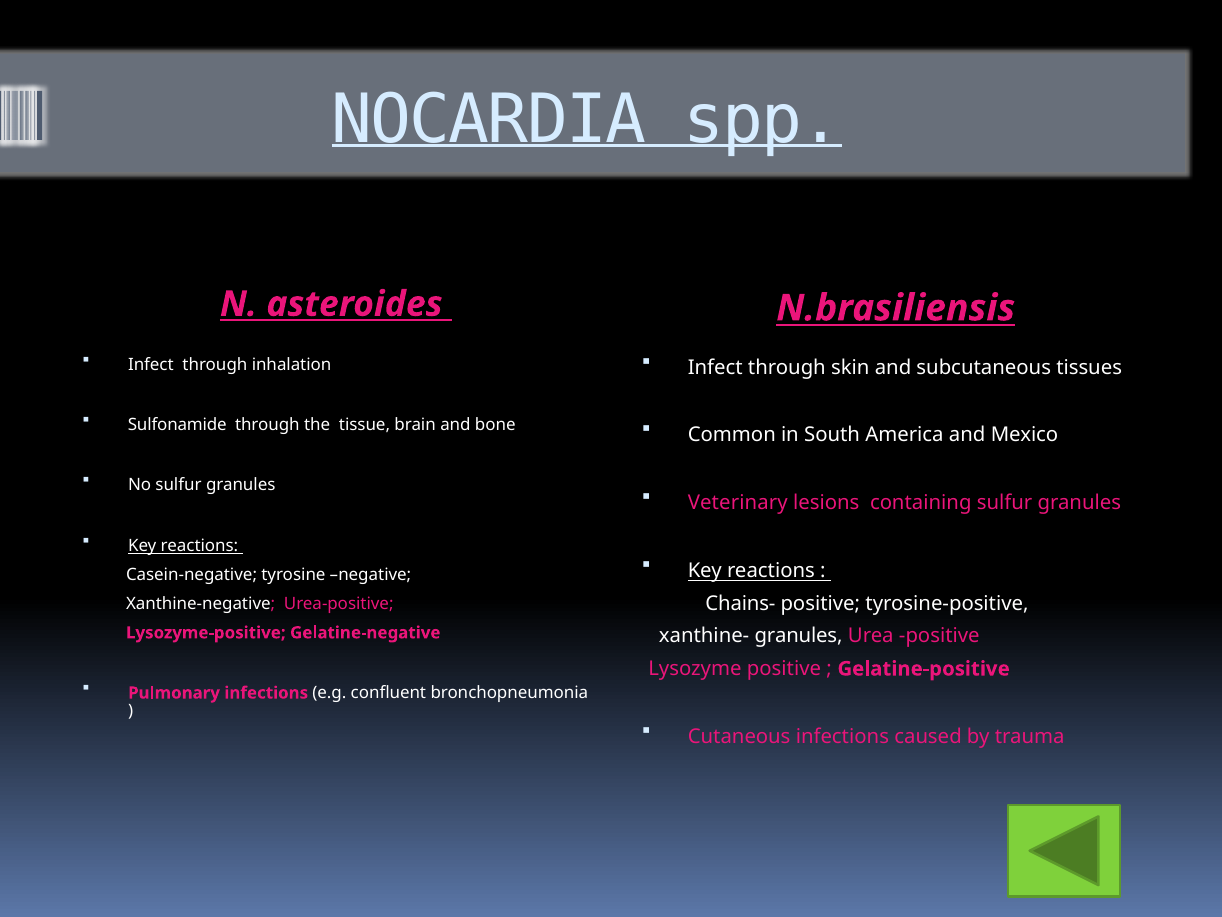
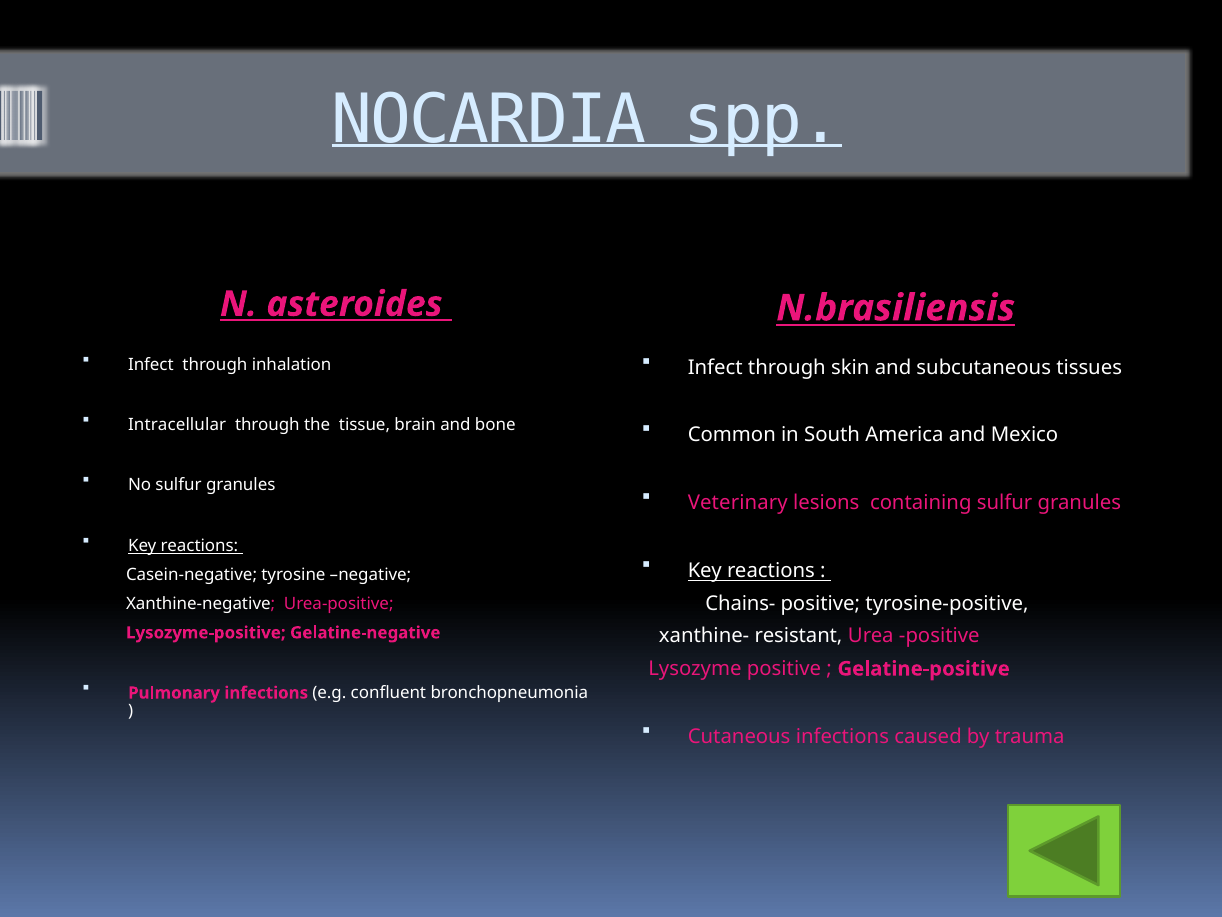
Sulfonamide: Sulfonamide -> Intracellular
xanthine- granules: granules -> resistant
